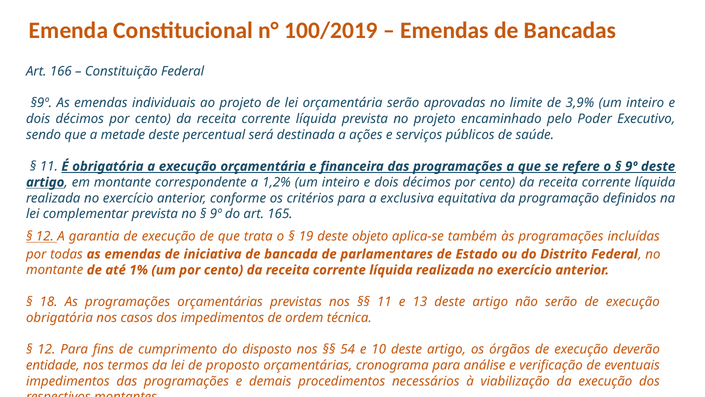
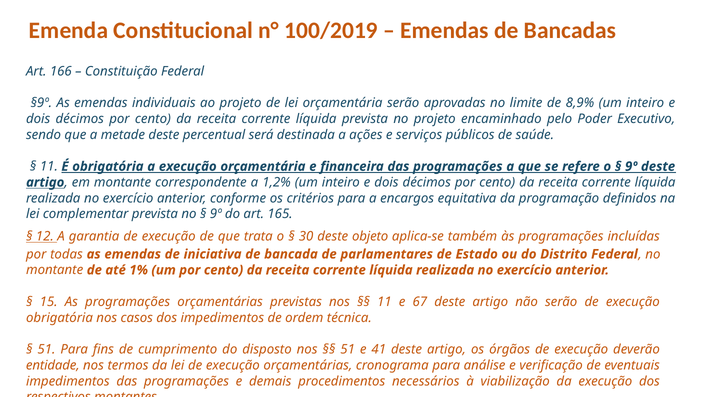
3,9%: 3,9% -> 8,9%
exclusiva: exclusiva -> encargos
19: 19 -> 30
18: 18 -> 15
13: 13 -> 67
12 at (46, 349): 12 -> 51
54 at (348, 349): 54 -> 51
10: 10 -> 41
lei de proposto: proposto -> execução
